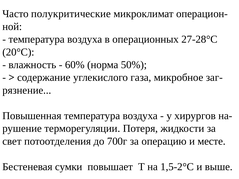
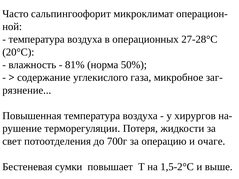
полукритические: полукритические -> сальпингоофорит
60%: 60% -> 81%
месте: месте -> очаге
